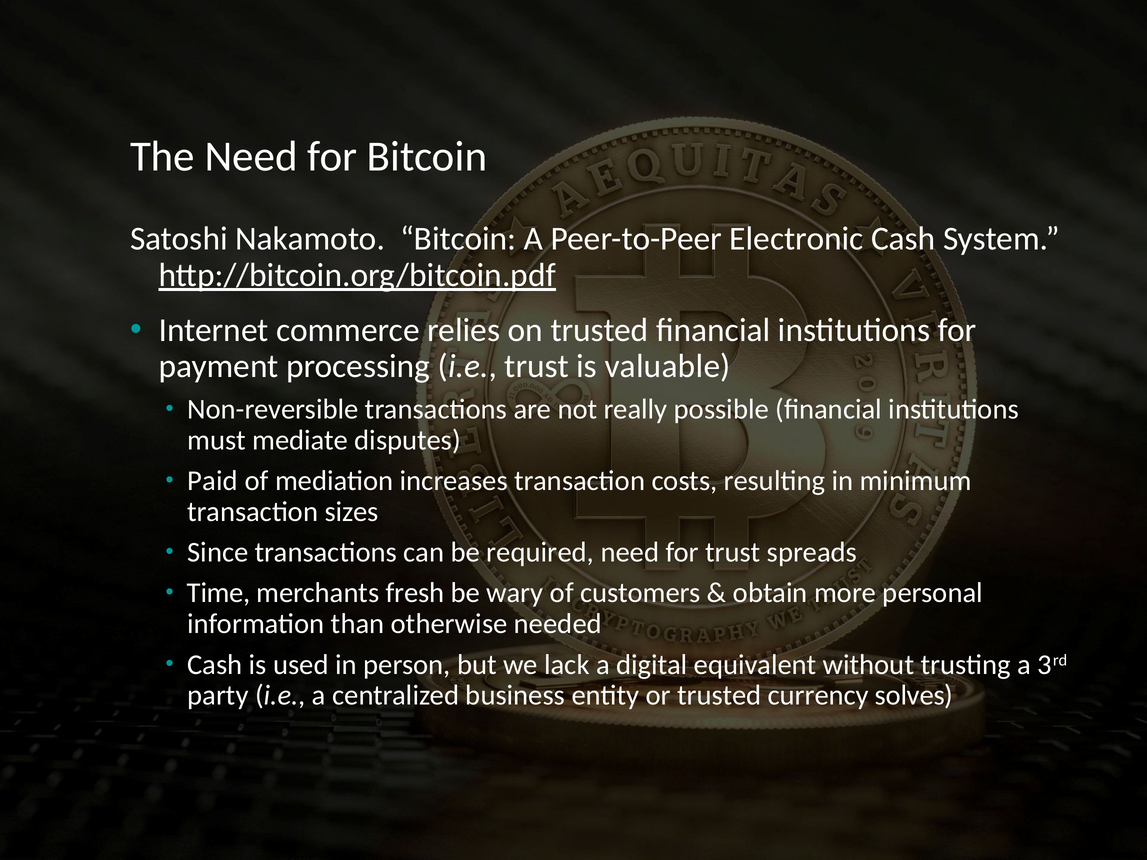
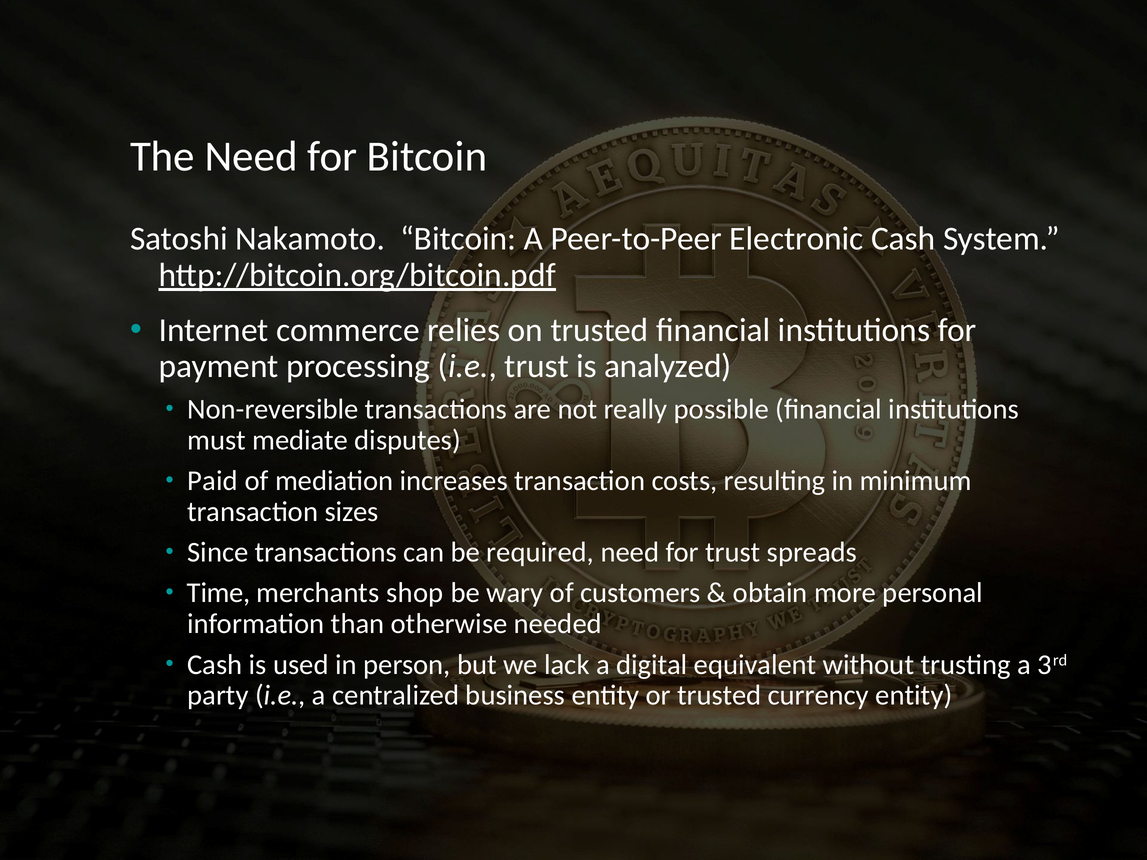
valuable: valuable -> analyzed
fresh: fresh -> shop
currency solves: solves -> entity
